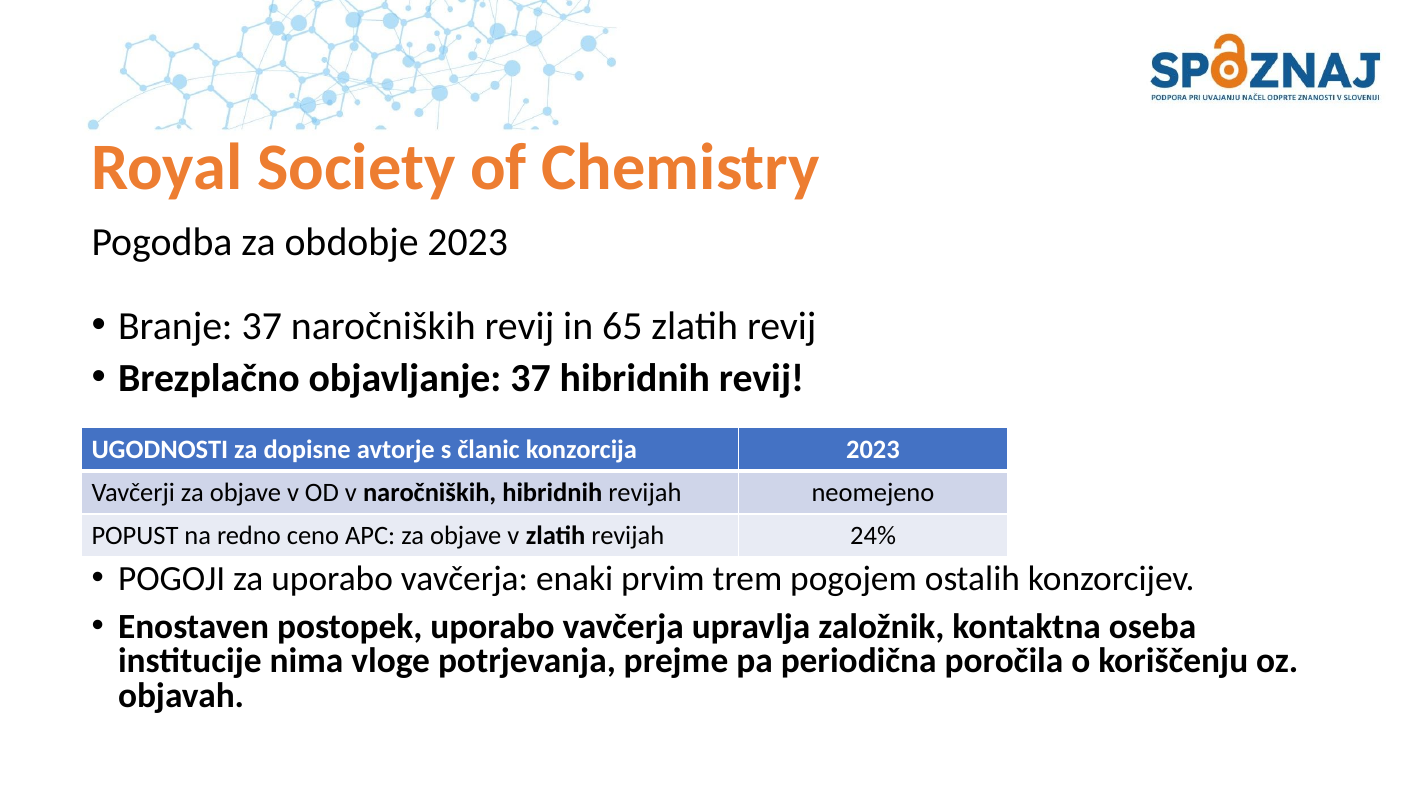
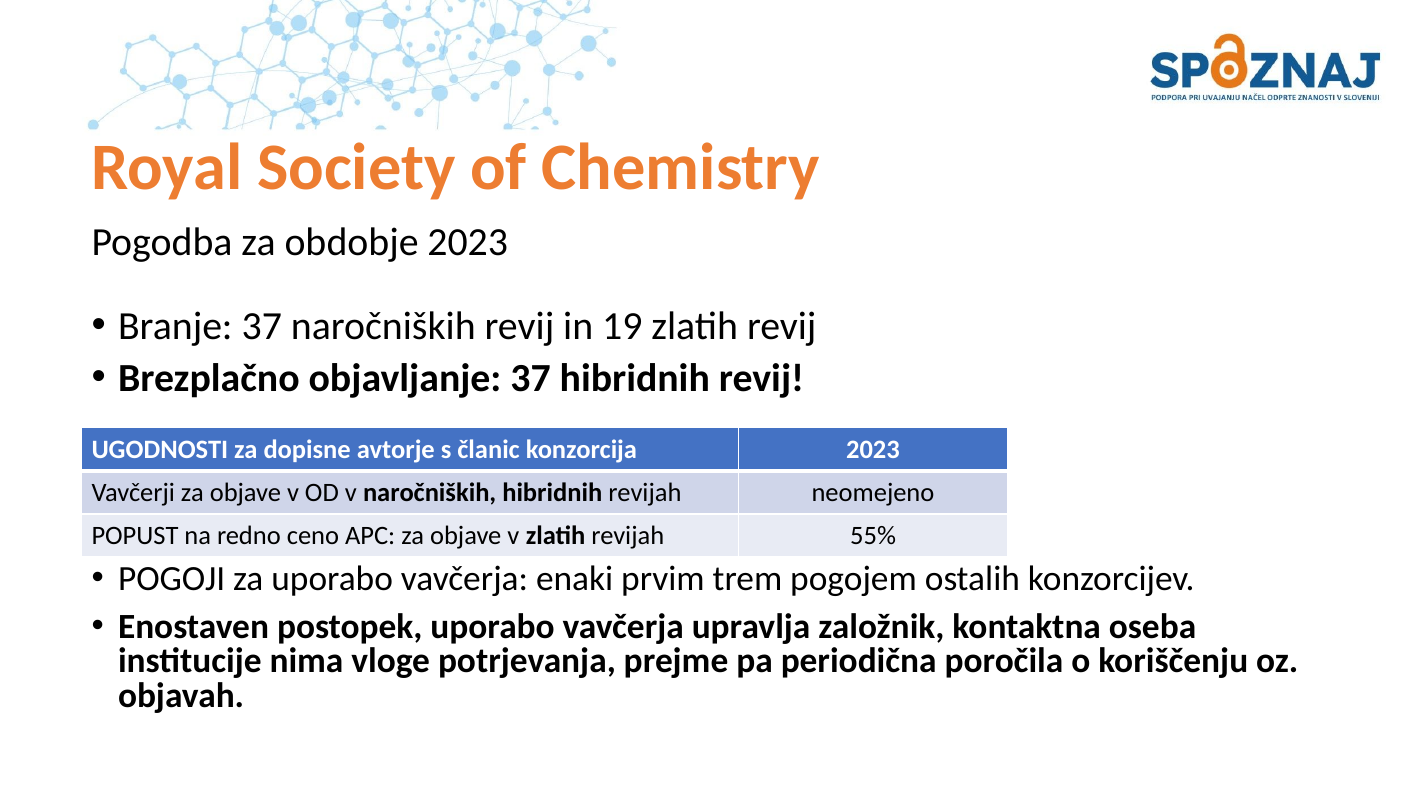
65: 65 -> 19
24%: 24% -> 55%
